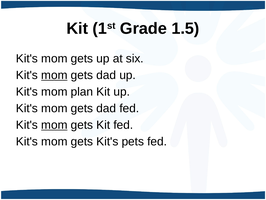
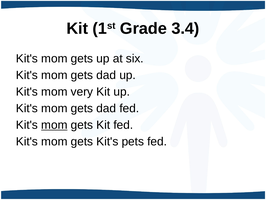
1.5: 1.5 -> 3.4
mom at (54, 75) underline: present -> none
plan: plan -> very
